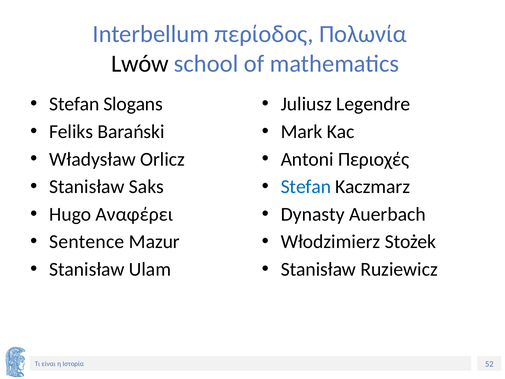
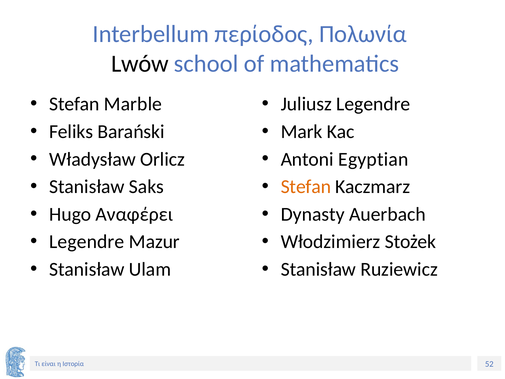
Slogans: Slogans -> Marble
Περιοχές: Περιοχές -> Egyptian
Stefan at (306, 187) colour: blue -> orange
Sentence at (87, 242): Sentence -> Legendre
